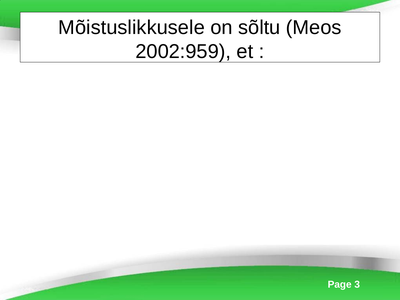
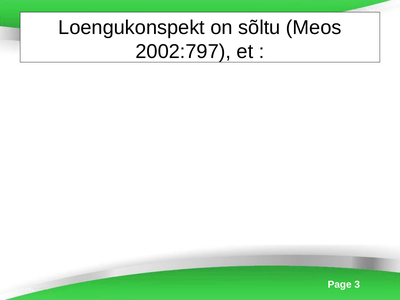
Mõistuslikkusele: Mõistuslikkusele -> Loengukonspekt
2002:959: 2002:959 -> 2002:797
